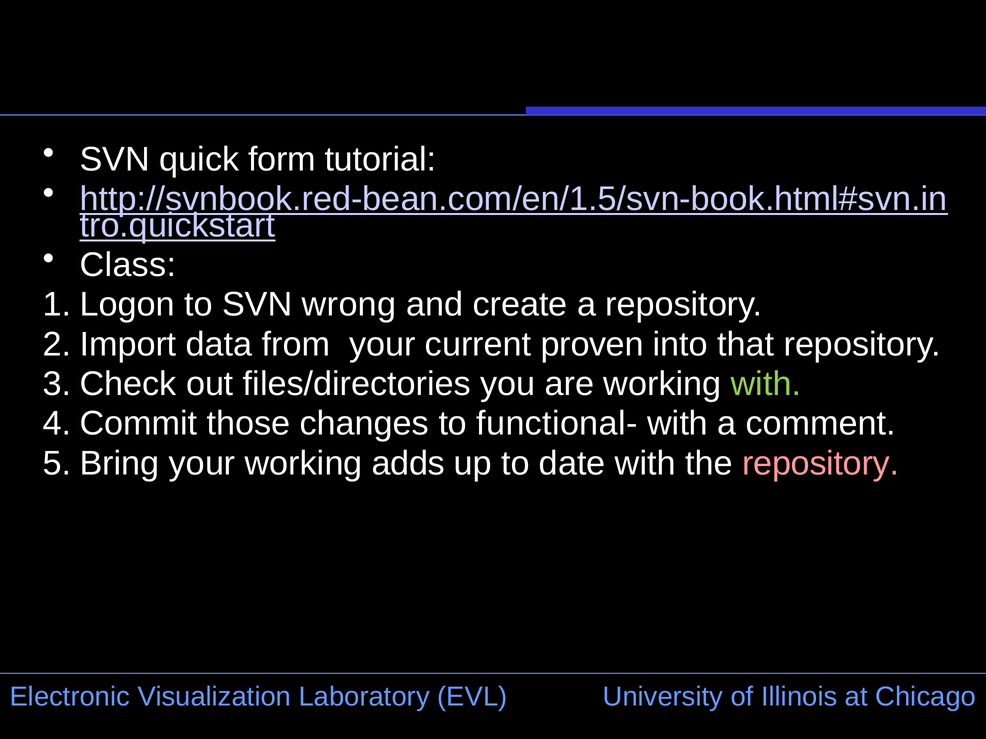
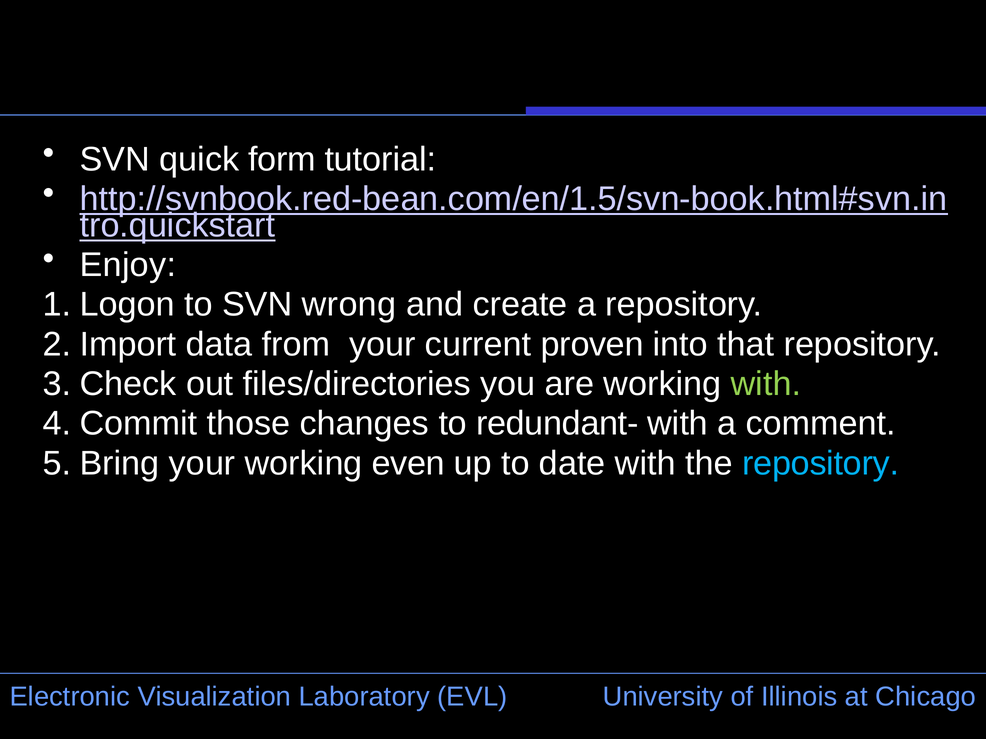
Class: Class -> Enjoy
functional-: functional- -> redundant-
adds: adds -> even
repository at (821, 464) colour: pink -> light blue
